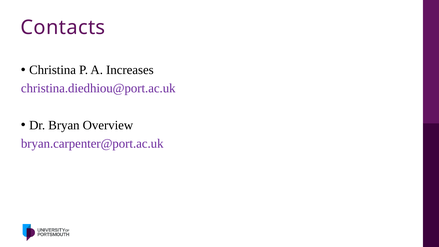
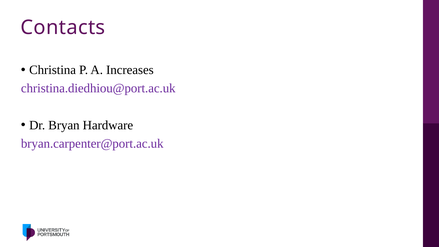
Overview: Overview -> Hardware
